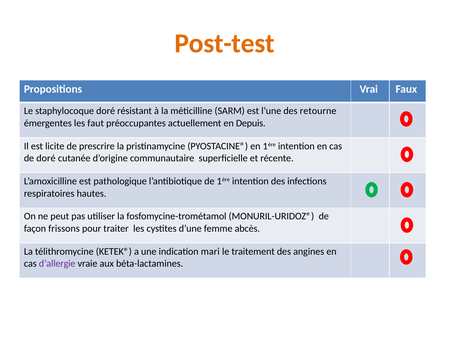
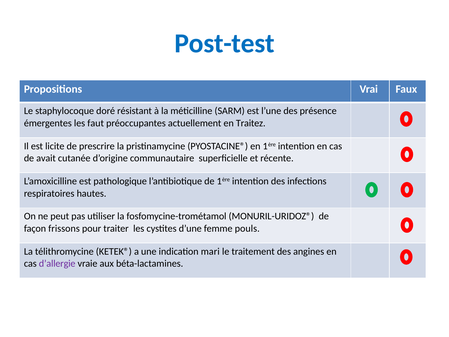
Post-test colour: orange -> blue
retourne: retourne -> présence
Depuis: Depuis -> Traitez
de doré: doré -> avait
abcès: abcès -> pouls
